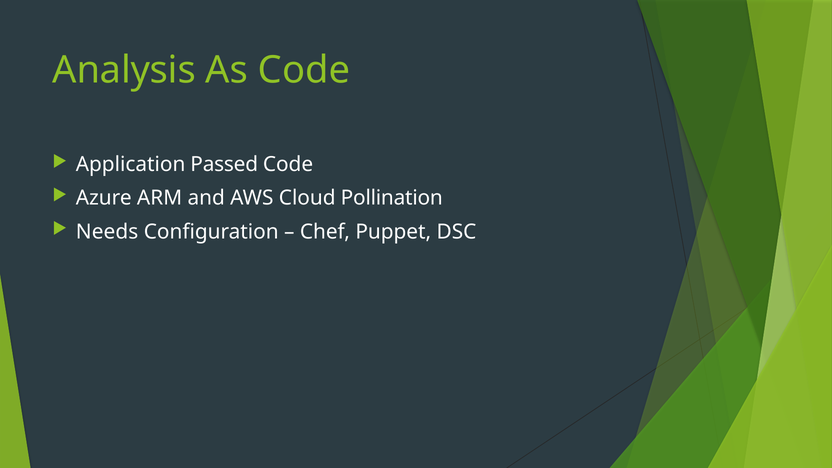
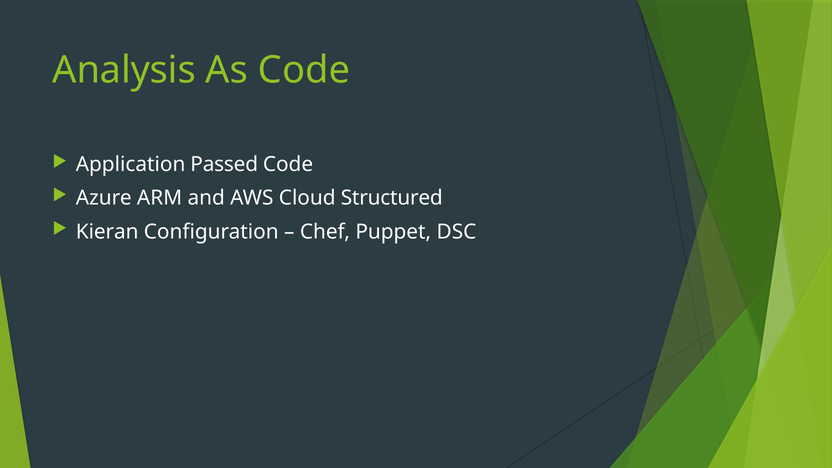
Pollination: Pollination -> Structured
Needs: Needs -> Kieran
